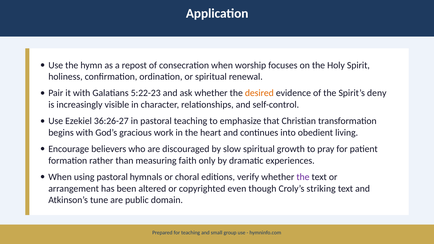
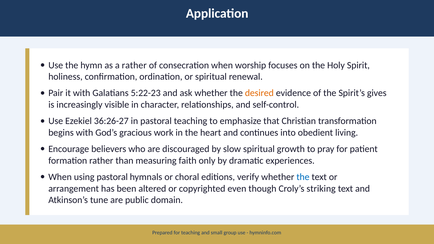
a repost: repost -> rather
deny: deny -> gives
the at (303, 177) colour: purple -> blue
